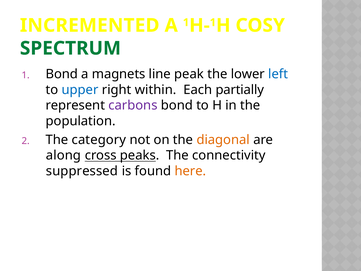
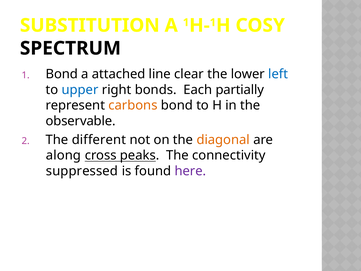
INCREMENTED: INCREMENTED -> SUBSTITUTION
SPECTRUM colour: green -> black
magnets: magnets -> attached
peak: peak -> clear
within: within -> bonds
carbons colour: purple -> orange
population: population -> observable
category: category -> different
here colour: orange -> purple
